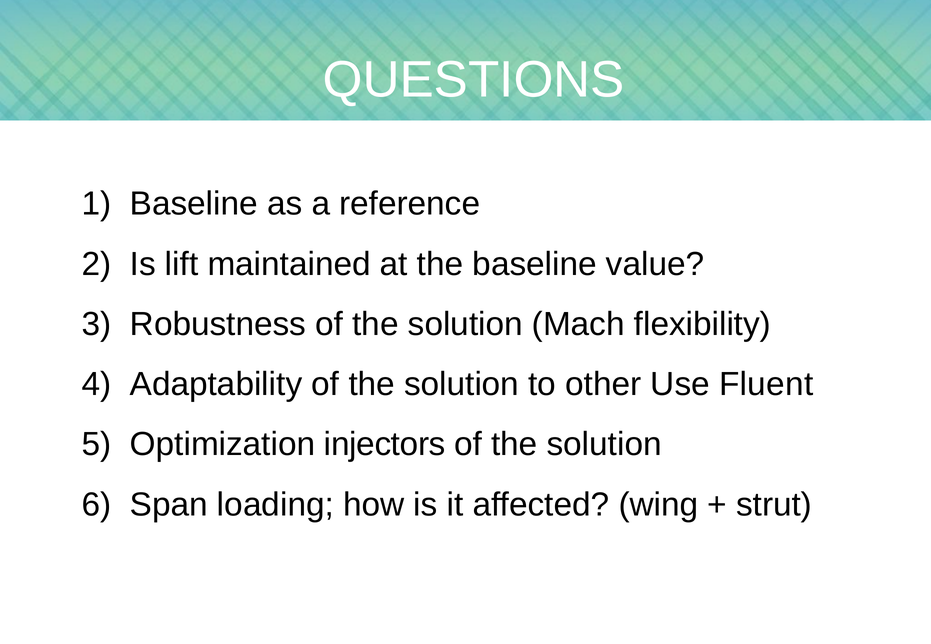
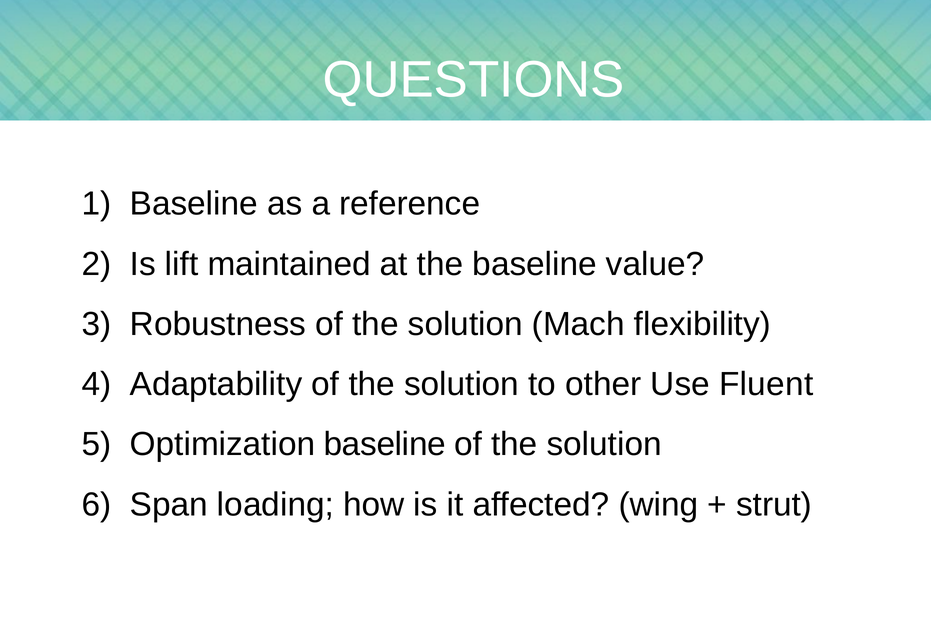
Optimization injectors: injectors -> baseline
